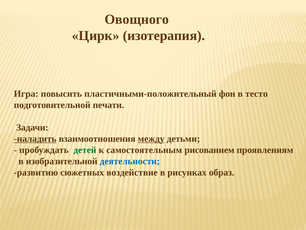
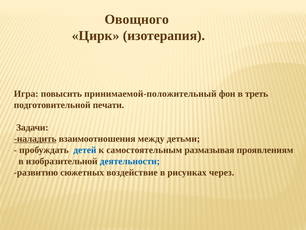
пластичными-положительный: пластичными-положительный -> принимаемой-положительный
тесто: тесто -> треть
между underline: present -> none
детей colour: green -> blue
рисованием: рисованием -> размазывая
образ: образ -> через
